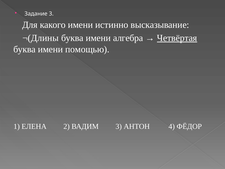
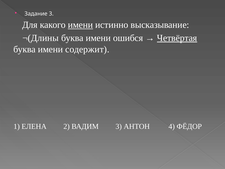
имени at (80, 25) underline: none -> present
алгебра: алгебра -> ошибся
помощью: помощью -> содержит
